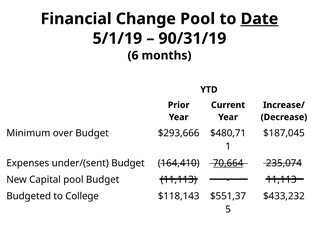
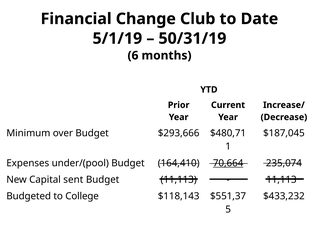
Change Pool: Pool -> Club
Date underline: present -> none
90/31/19: 90/31/19 -> 50/31/19
under/(sent: under/(sent -> under/(pool
Capital pool: pool -> sent
